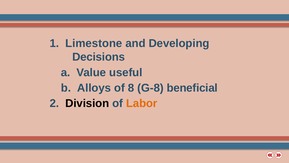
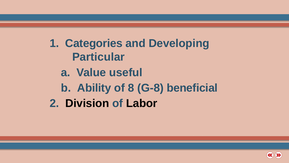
Limestone: Limestone -> Categories
Decisions: Decisions -> Particular
Alloys: Alloys -> Ability
Labor colour: orange -> black
